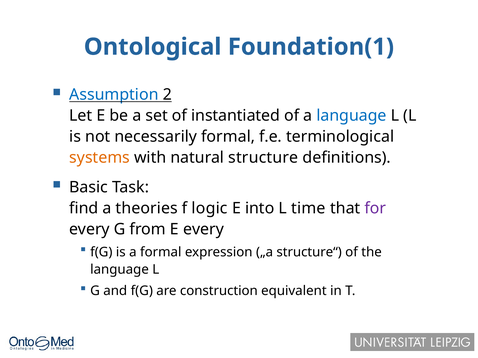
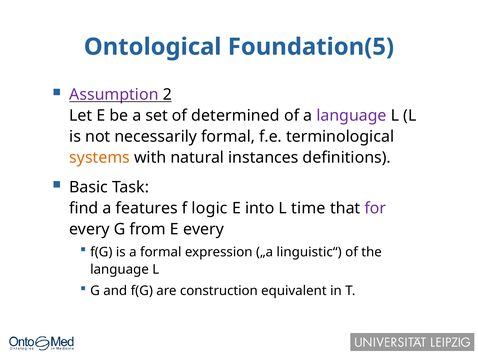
Foundation(1: Foundation(1 -> Foundation(5
Assumption colour: blue -> purple
instantiated: instantiated -> determined
language at (351, 116) colour: blue -> purple
structure: structure -> instances
theories: theories -> features
structure“: structure“ -> linguistic“
